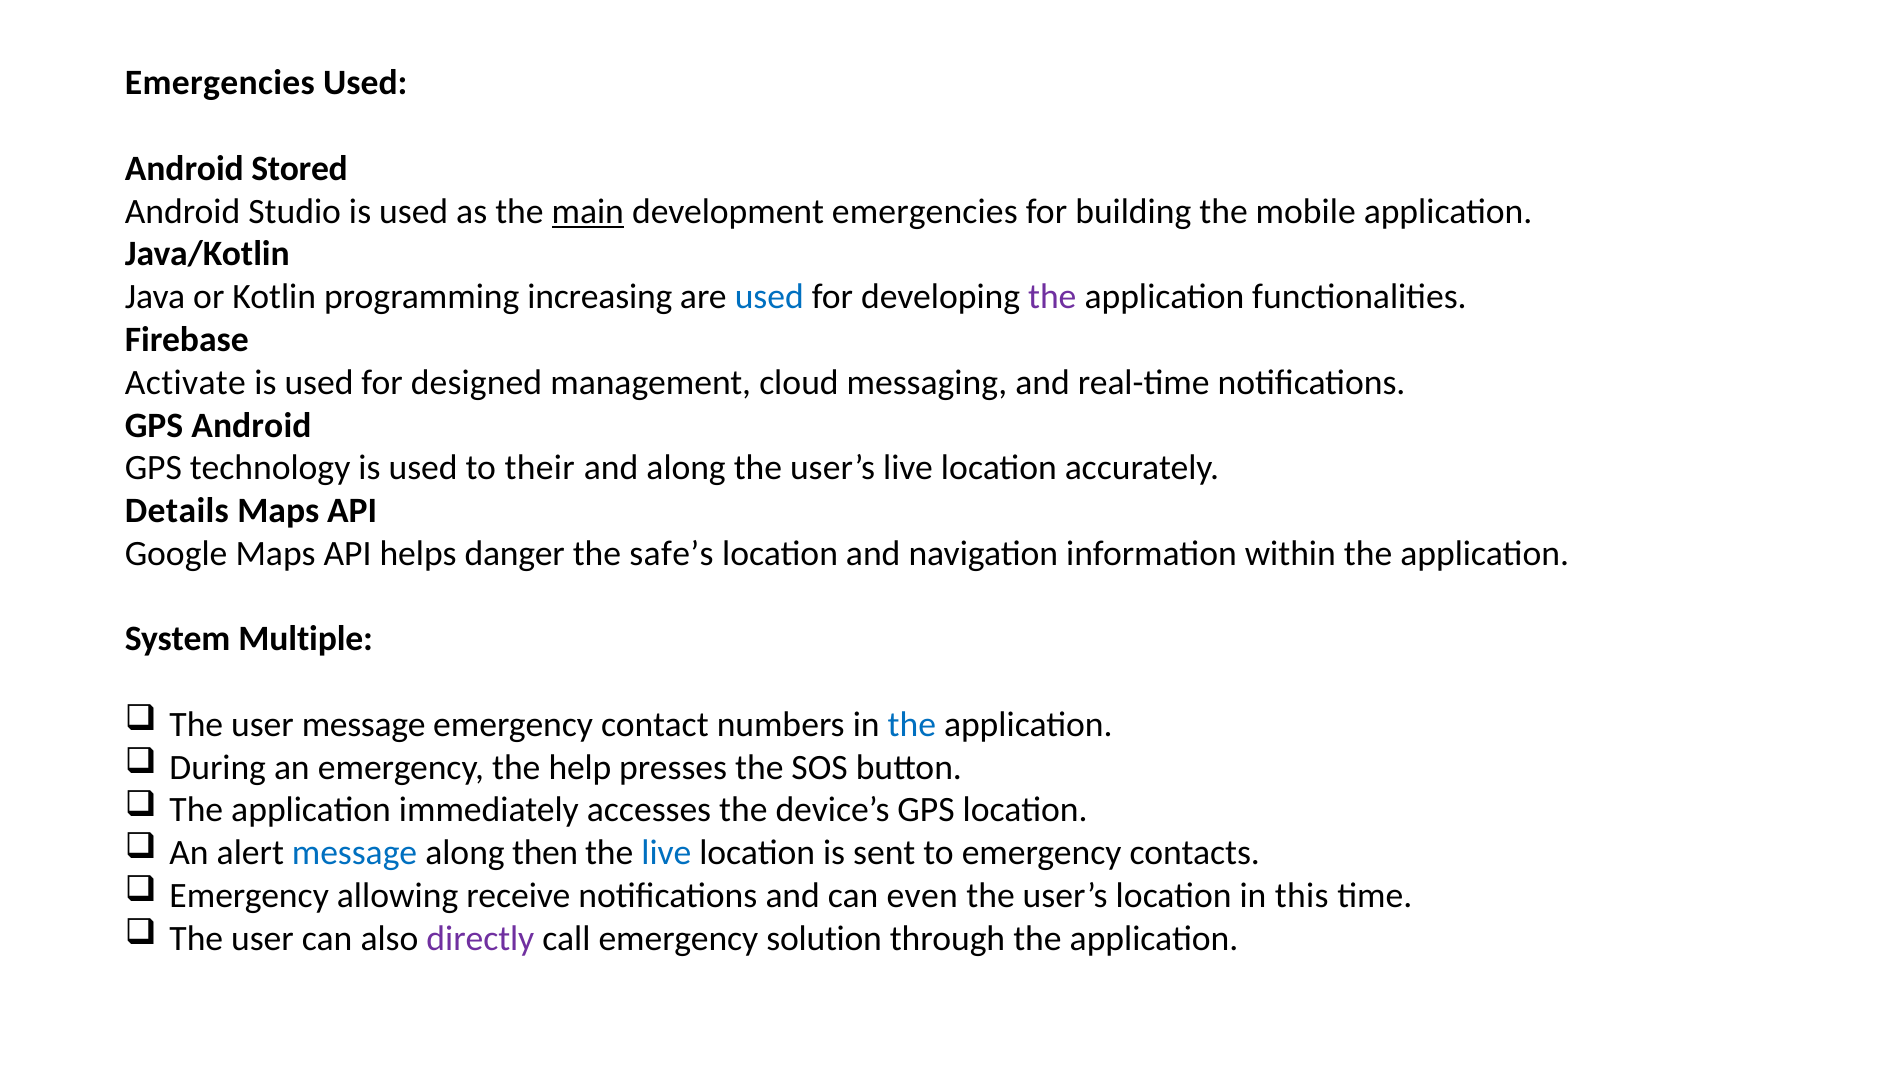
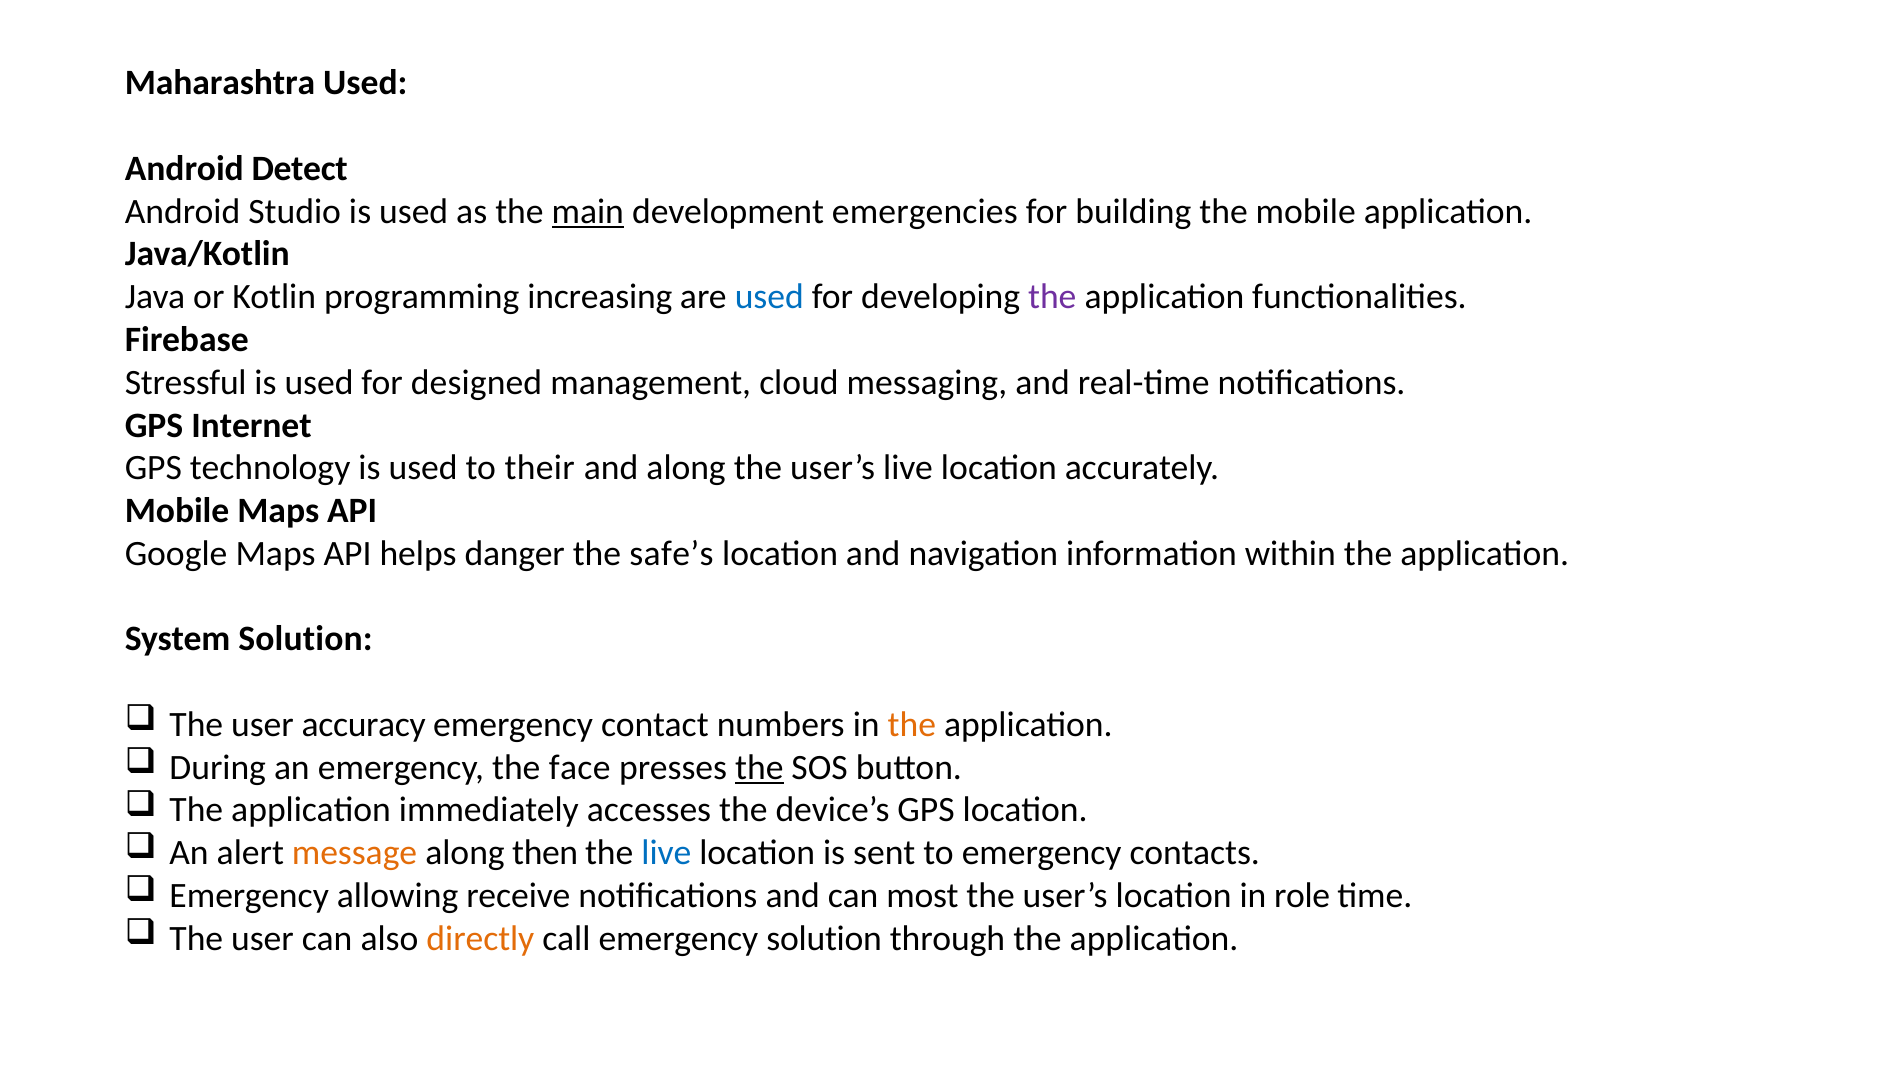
Emergencies at (220, 83): Emergencies -> Maharashtra
Stored: Stored -> Detect
Activate: Activate -> Stressful
GPS Android: Android -> Internet
Details at (177, 511): Details -> Mobile
System Multiple: Multiple -> Solution
user message: message -> accuracy
the at (912, 725) colour: blue -> orange
help: help -> face
the at (759, 768) underline: none -> present
message at (355, 853) colour: blue -> orange
even: even -> most
this: this -> role
directly colour: purple -> orange
